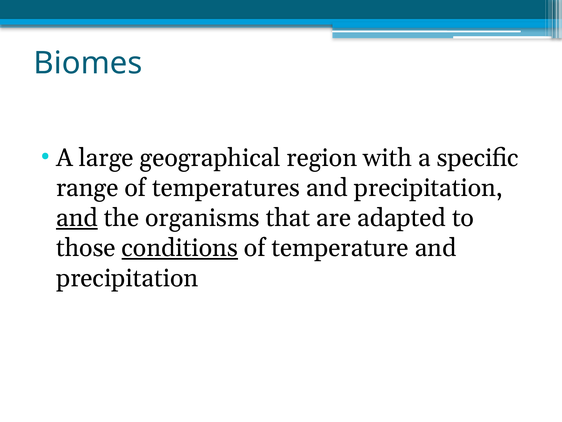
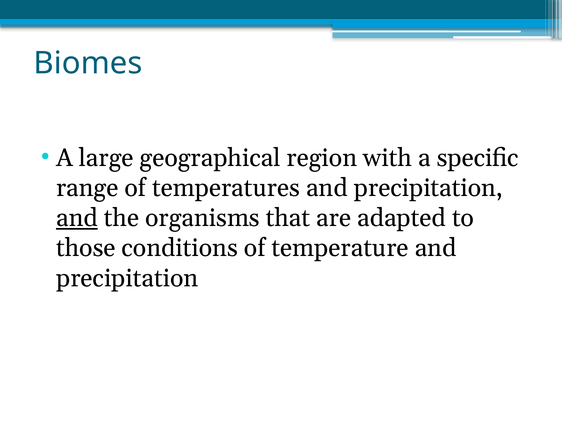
conditions underline: present -> none
